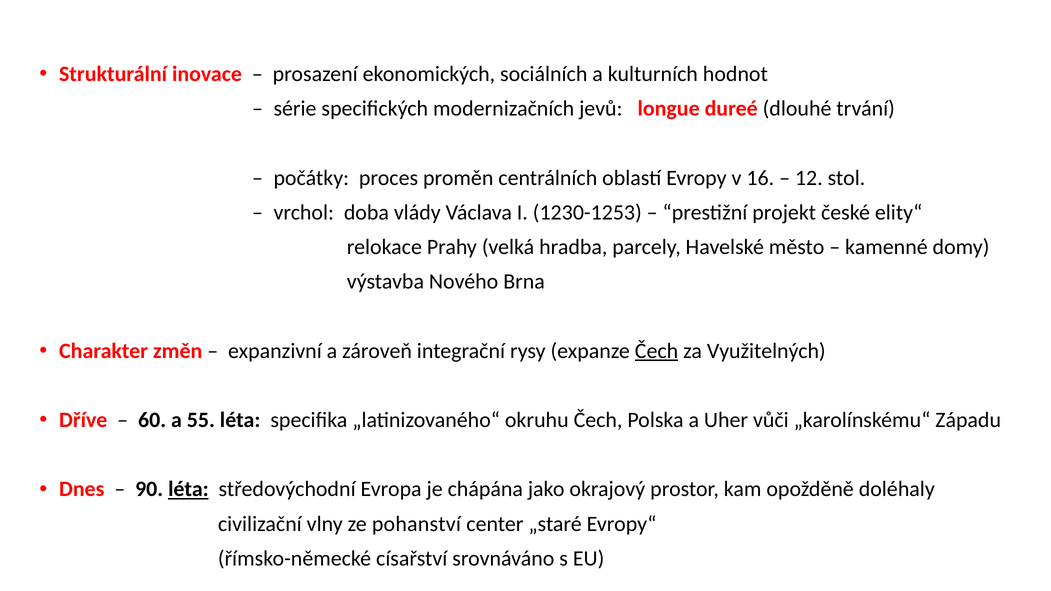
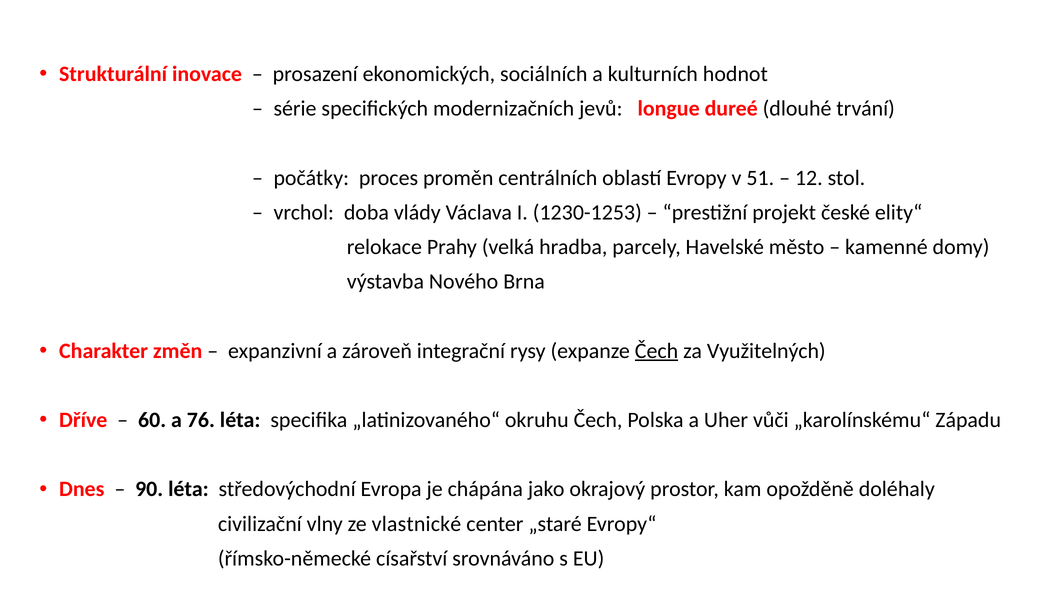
16: 16 -> 51
55: 55 -> 76
léta at (188, 489) underline: present -> none
pohanství: pohanství -> vlastnické
